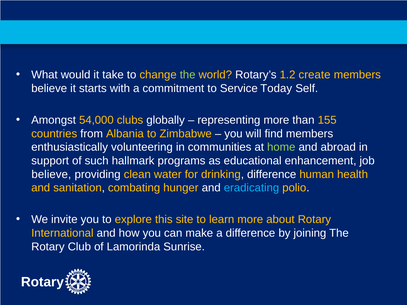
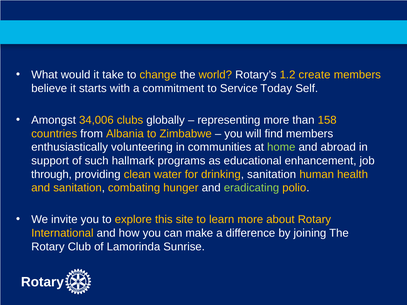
the at (188, 75) colour: light green -> white
54,000: 54,000 -> 34,006
155: 155 -> 158
believe at (51, 174): believe -> through
drinking difference: difference -> sanitation
eradicating colour: light blue -> light green
